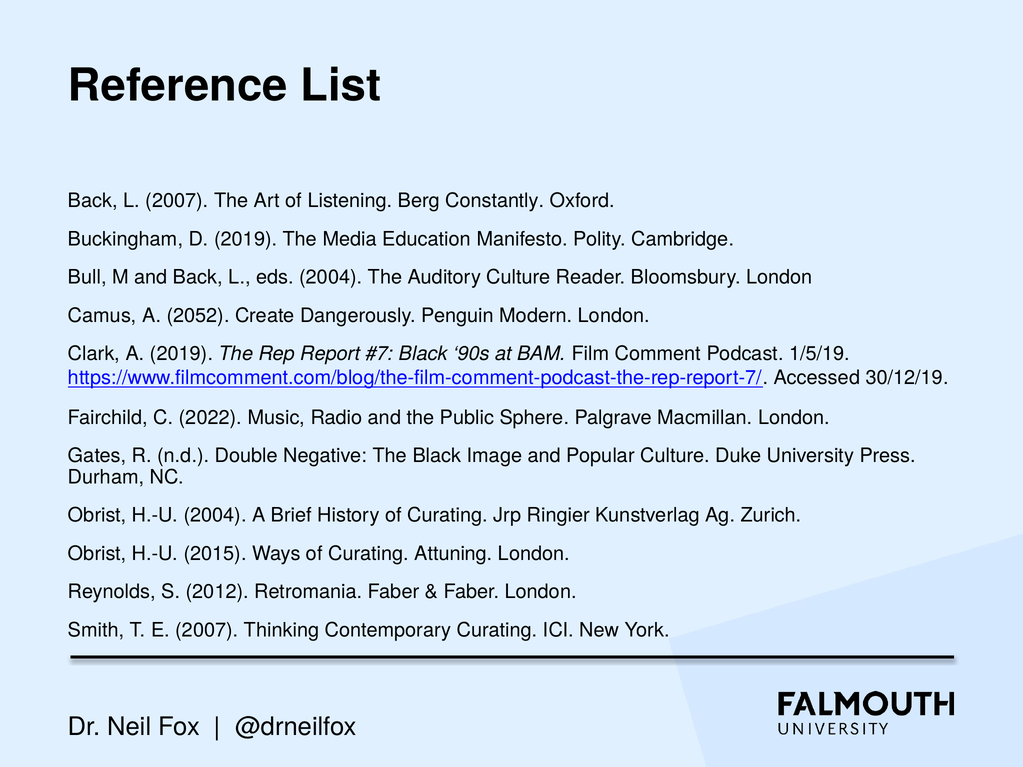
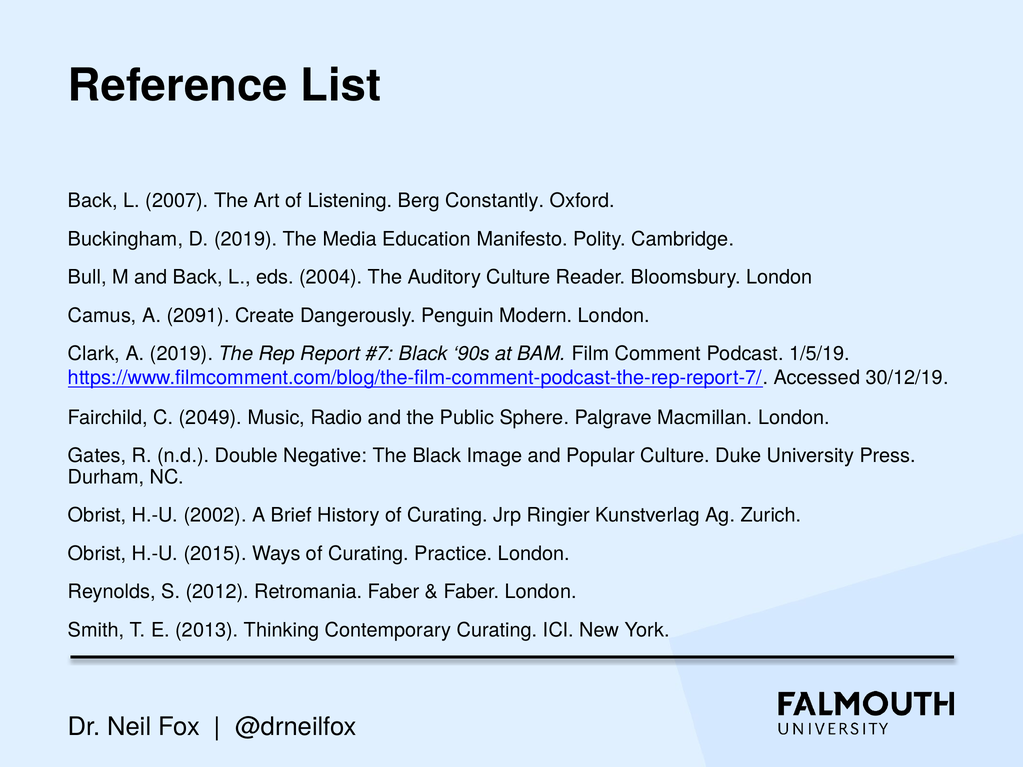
2052: 2052 -> 2091
2022: 2022 -> 2049
H.-U 2004: 2004 -> 2002
Attuning: Attuning -> Practice
E 2007: 2007 -> 2013
